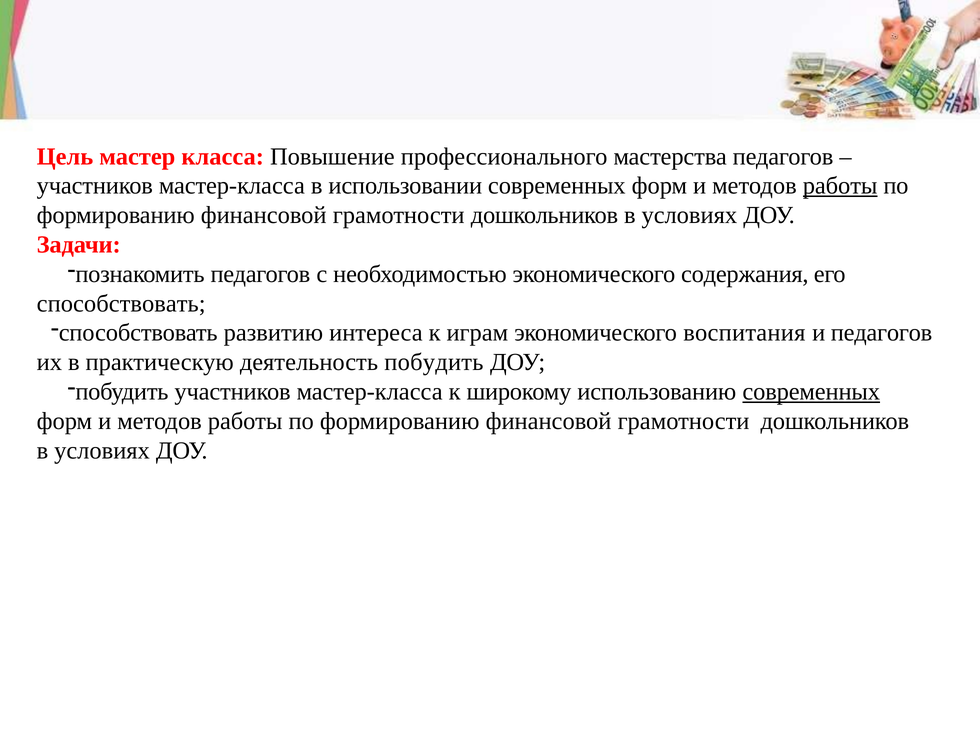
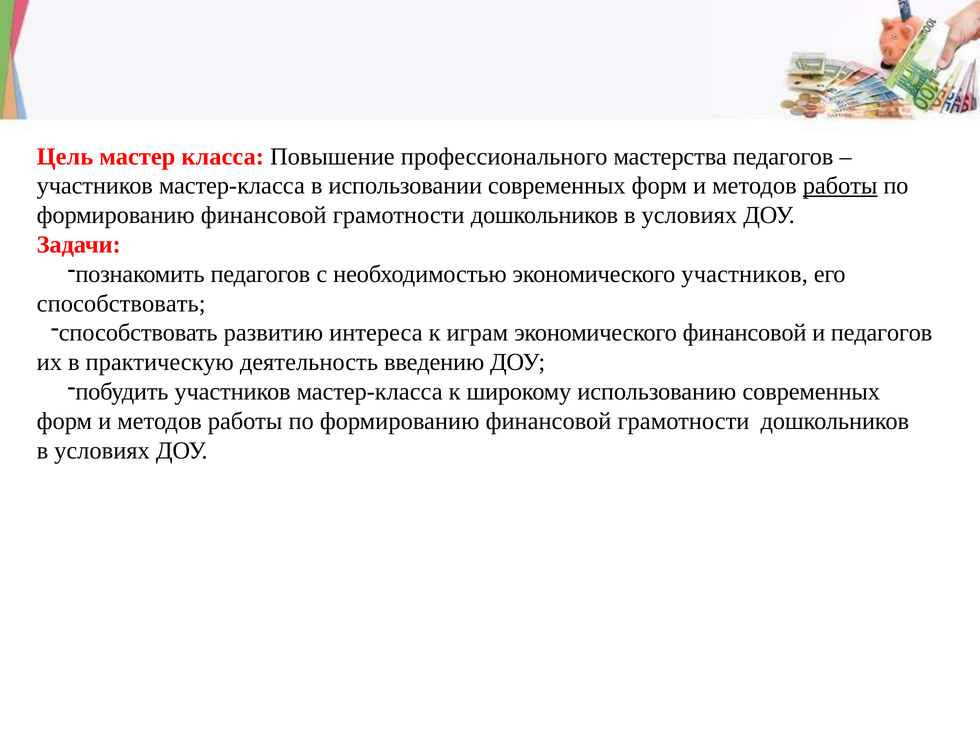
экономического содержания: содержания -> участников
экономического воспитания: воспитания -> финансовой
деятельность побудить: побудить -> введению
современных at (811, 392) underline: present -> none
